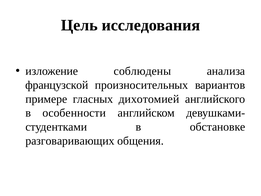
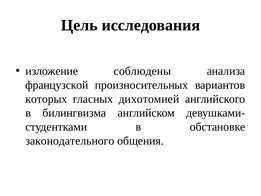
примере: примере -> которых
особенности: особенности -> билингвизма
разговаривающих: разговаривающих -> законодательного
